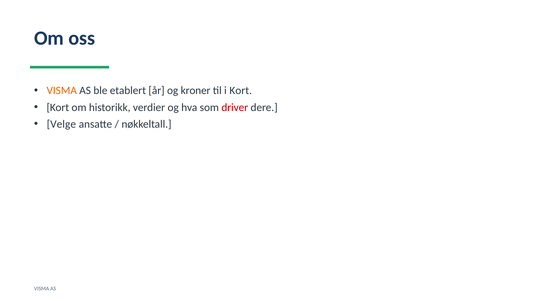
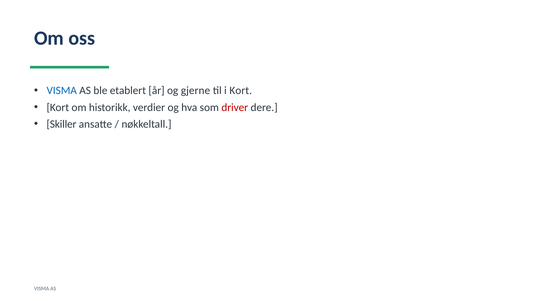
VISMA at (62, 91) colour: orange -> blue
kroner: kroner -> gjerne
Velge: Velge -> Skiller
